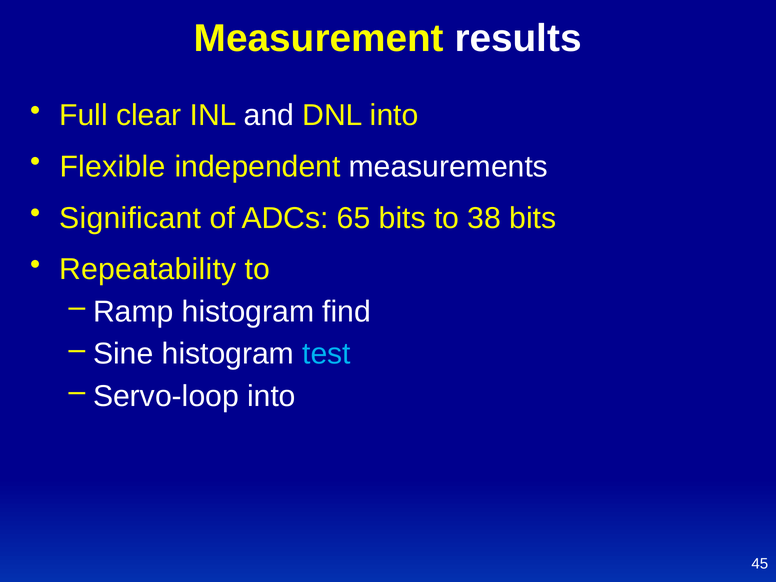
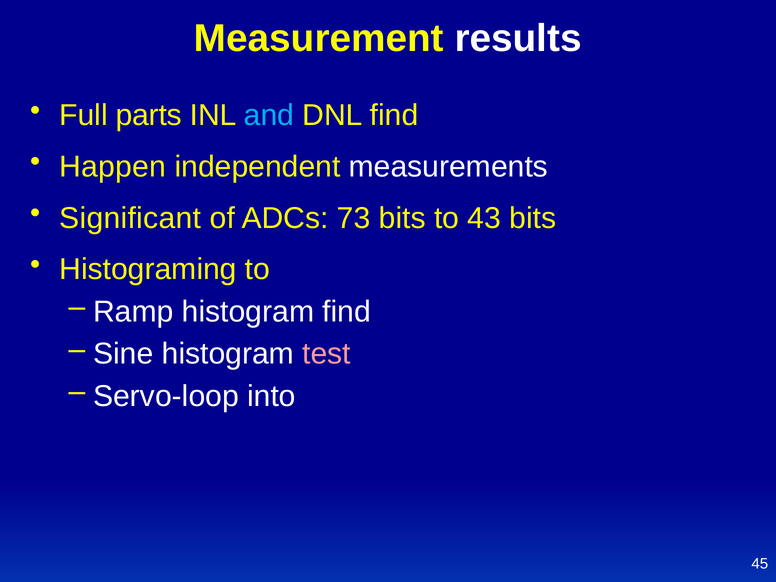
clear: clear -> parts
and colour: white -> light blue
DNL into: into -> find
Flexible: Flexible -> Happen
65: 65 -> 73
38: 38 -> 43
Repeatability: Repeatability -> Histograming
test colour: light blue -> pink
